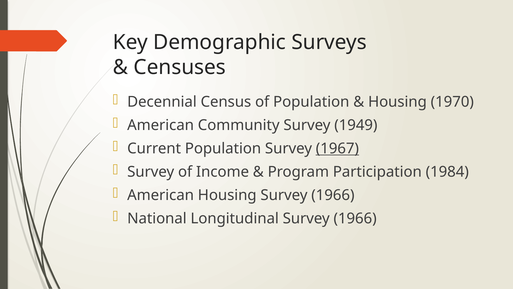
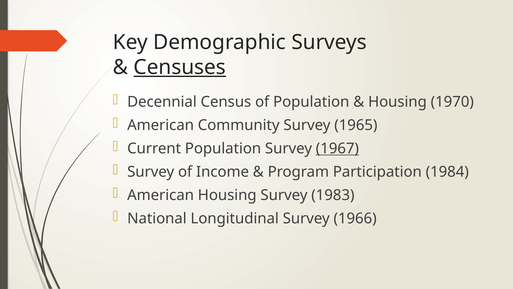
Censuses underline: none -> present
1949: 1949 -> 1965
Housing Survey 1966: 1966 -> 1983
